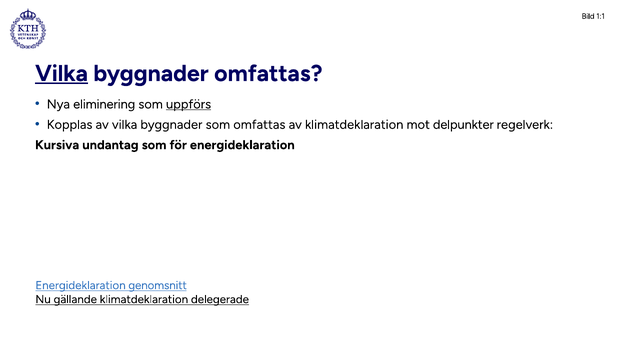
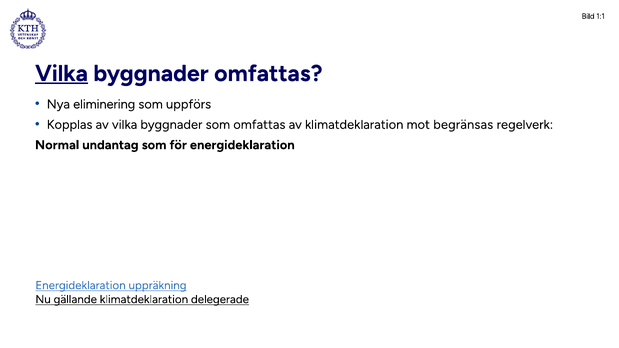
uppförs underline: present -> none
delpunkter: delpunkter -> begränsas
Kursiva: Kursiva -> Normal
genomsnitt: genomsnitt -> uppräkning
